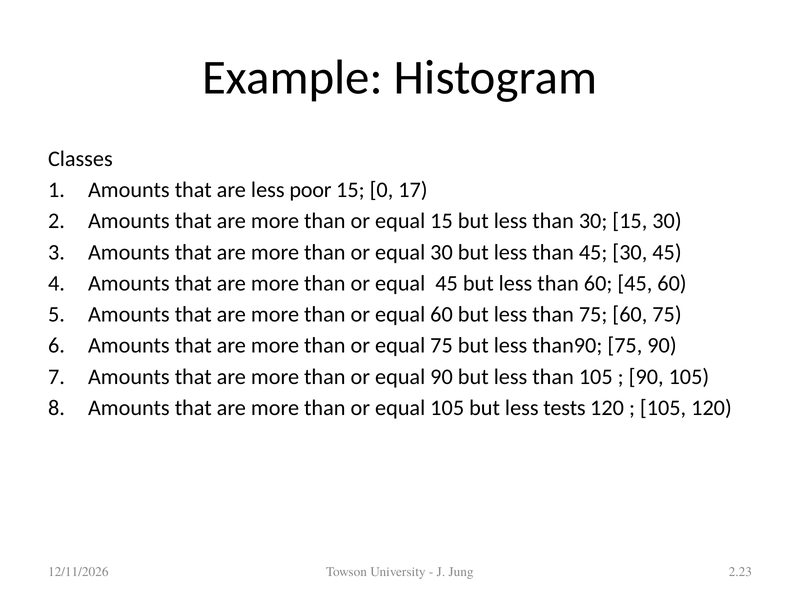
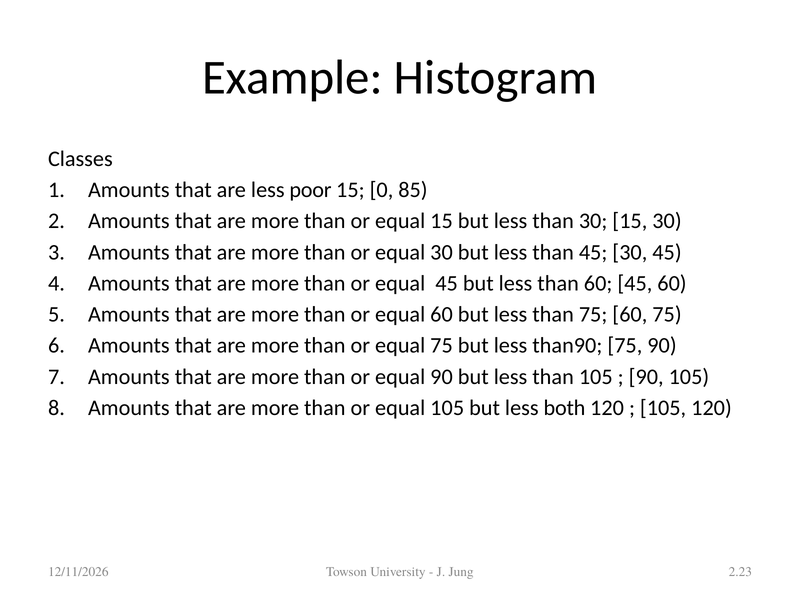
17: 17 -> 85
tests: tests -> both
